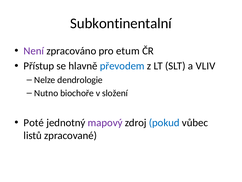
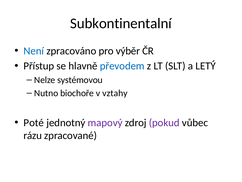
Není colour: purple -> blue
etum: etum -> výběr
VLIV: VLIV -> LETÝ
dendrologie: dendrologie -> systémovou
složení: složení -> vztahy
pokud colour: blue -> purple
listů: listů -> rázu
